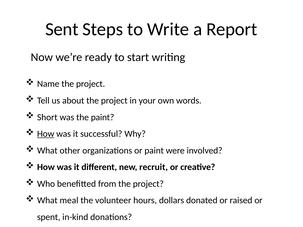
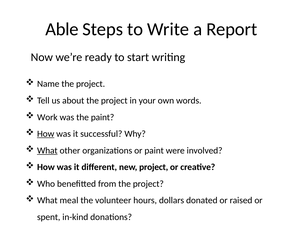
Sent: Sent -> Able
Short: Short -> Work
What at (47, 151) underline: none -> present
new recruit: recruit -> project
